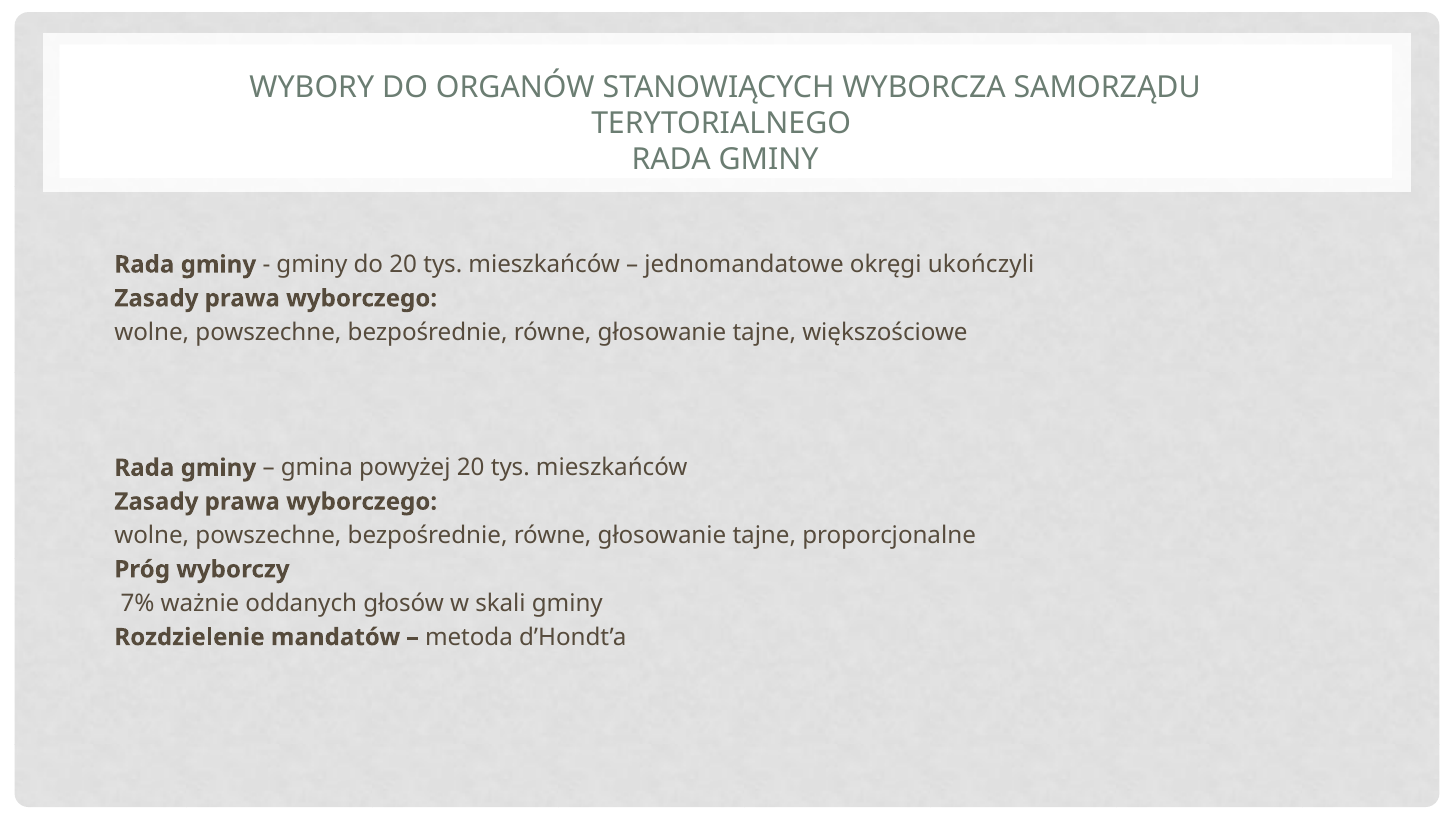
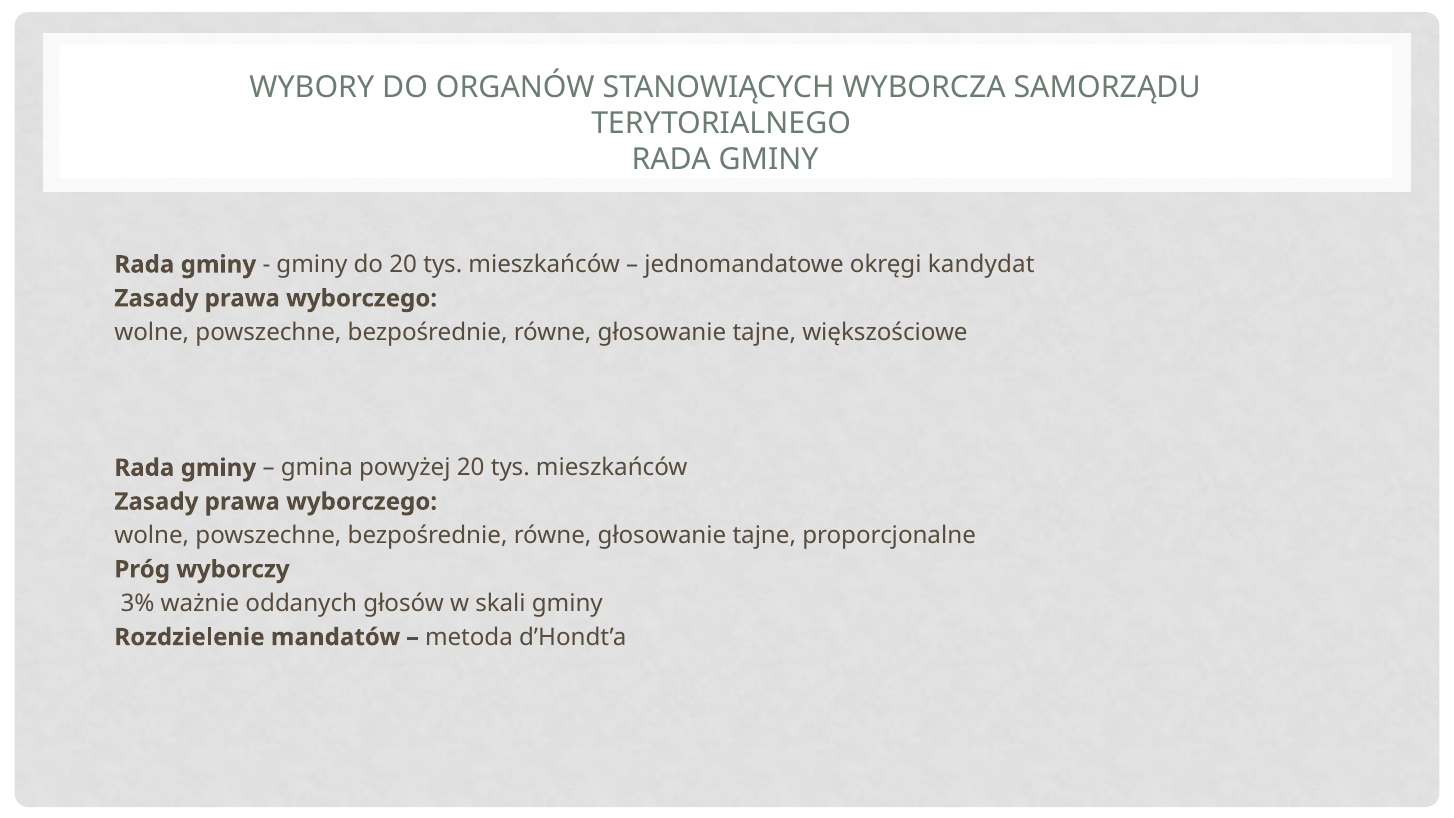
ukończyli: ukończyli -> kandydat
7%: 7% -> 3%
